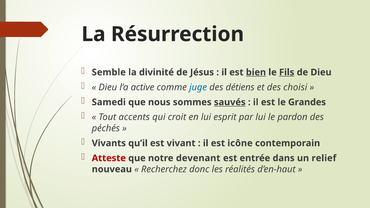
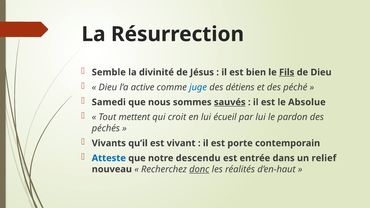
bien underline: present -> none
choisi: choisi -> péché
Grandes: Grandes -> Absolue
accents: accents -> mettent
esprit: esprit -> écueil
icône: icône -> porte
Atteste colour: red -> blue
devenant: devenant -> descendu
donc underline: none -> present
